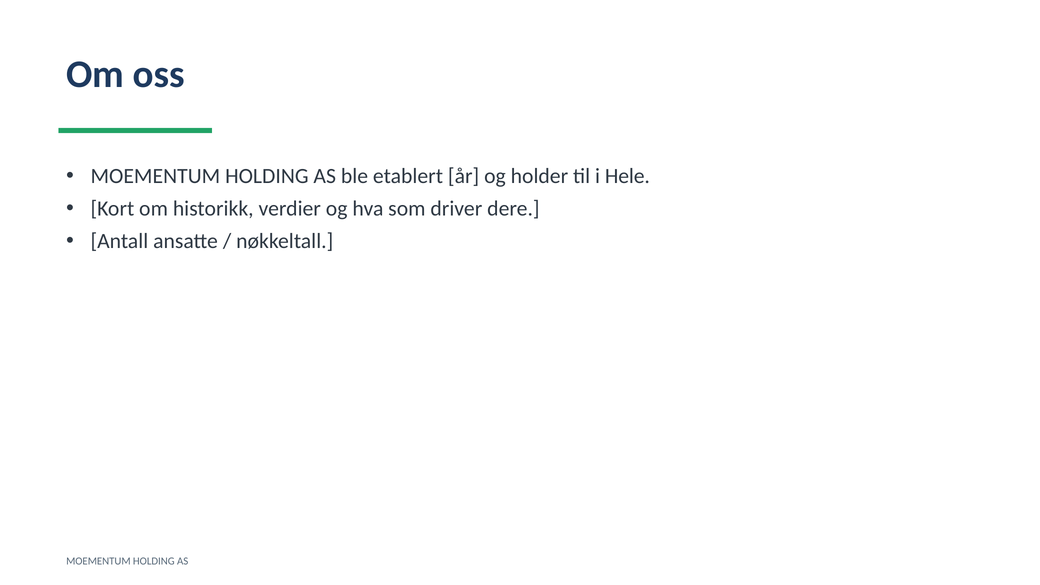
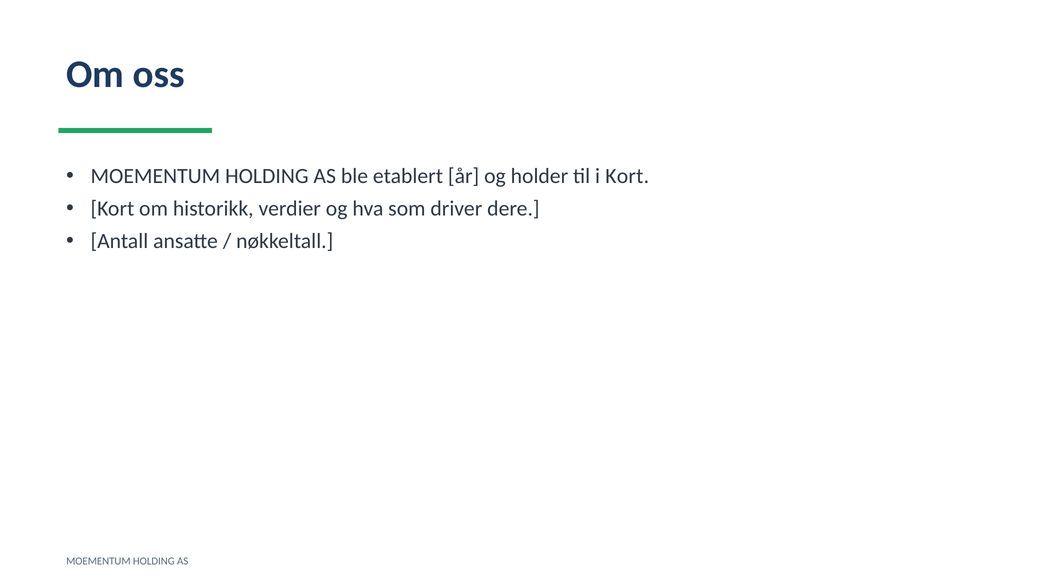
i Hele: Hele -> Kort
